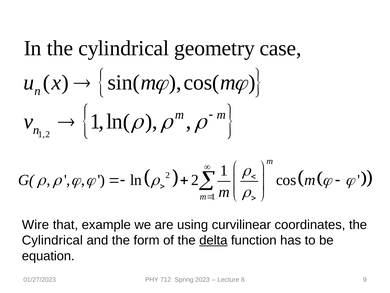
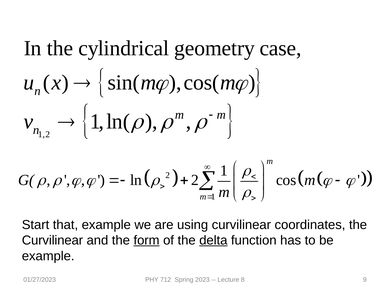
Wire: Wire -> Start
Cylindrical at (52, 240): Cylindrical -> Curvilinear
form underline: none -> present
equation at (48, 256): equation -> example
